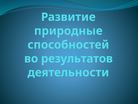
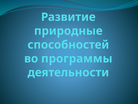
результатов: результатов -> программы
